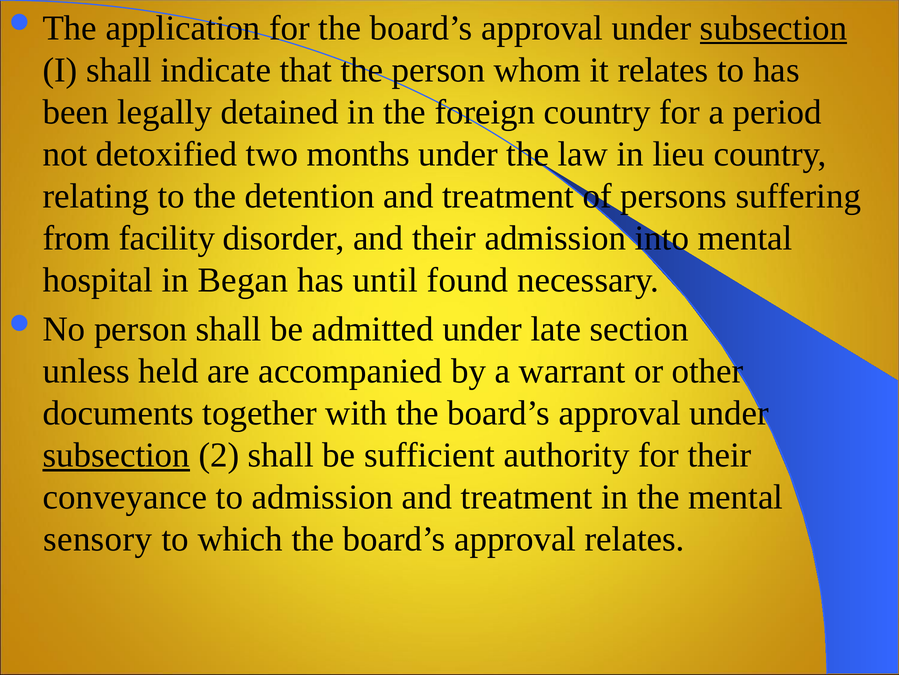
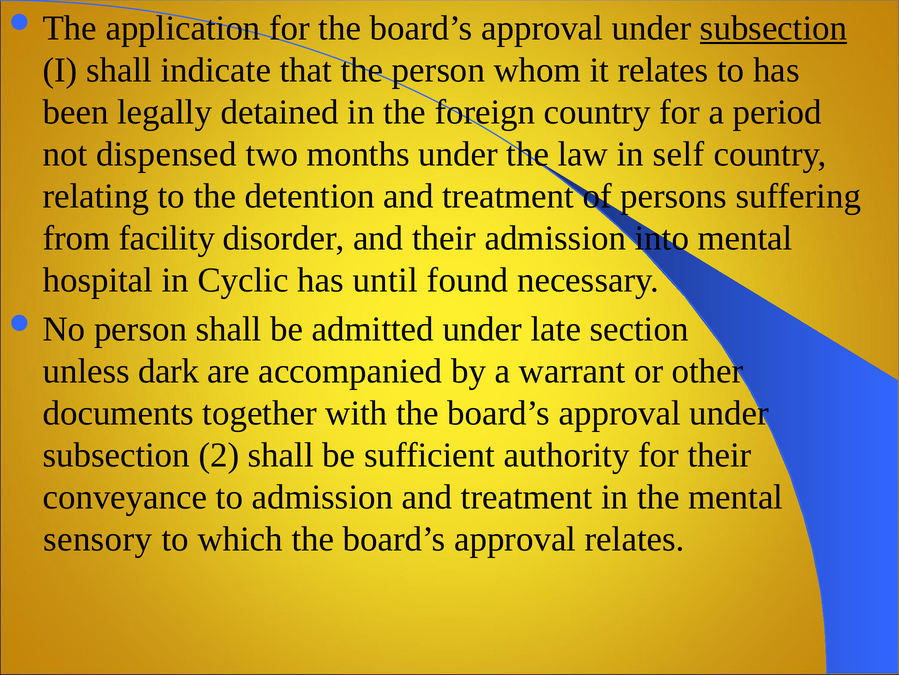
detoxified: detoxified -> dispensed
lieu: lieu -> self
Began: Began -> Cyclic
held: held -> dark
subsection at (116, 455) underline: present -> none
